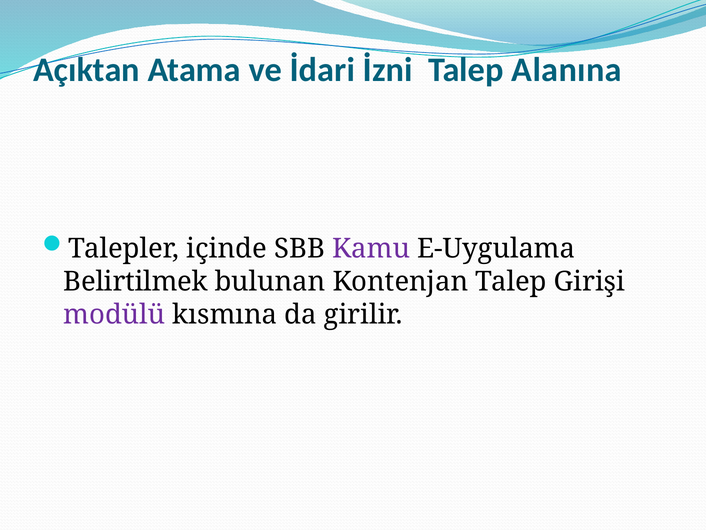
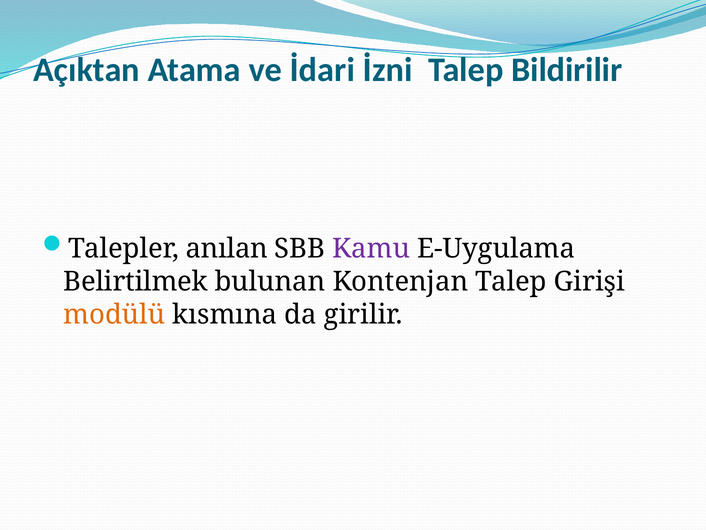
Alanına: Alanına -> Bildirilir
içinde: içinde -> anılan
modülü colour: purple -> orange
